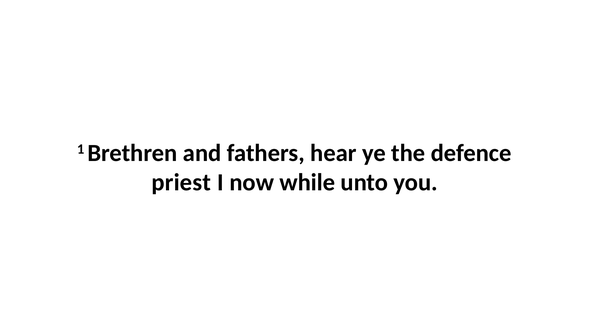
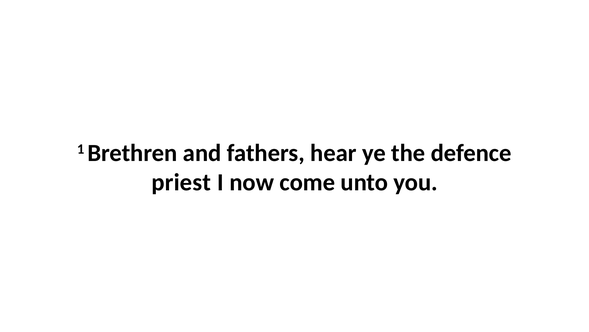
while: while -> come
